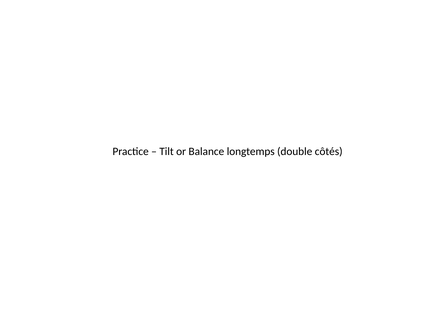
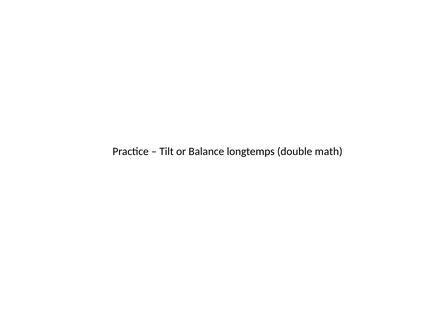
côtés: côtés -> math
